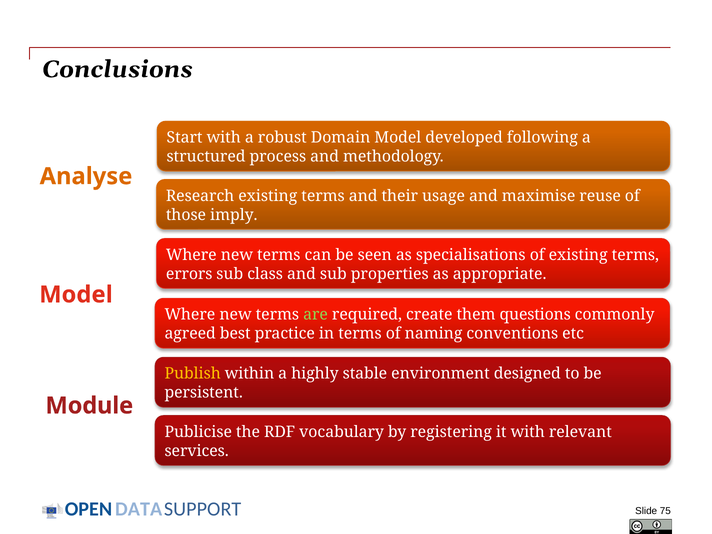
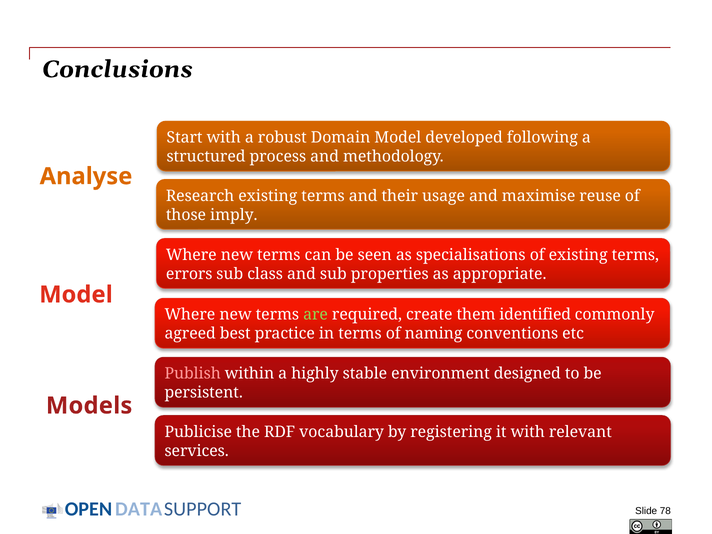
questions: questions -> identified
Publish colour: yellow -> pink
Module: Module -> Models
75: 75 -> 78
